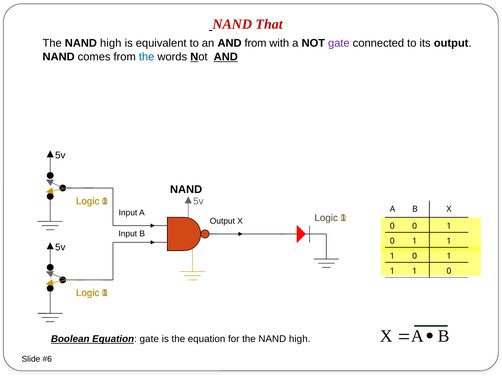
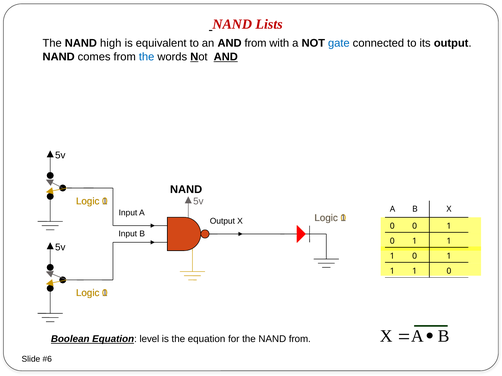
That: That -> Lists
gate at (339, 43) colour: purple -> blue
Equation gate: gate -> level
for the NAND high: high -> from
